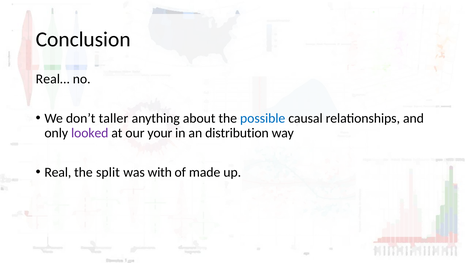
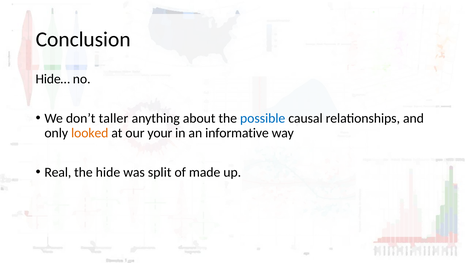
Real…: Real… -> Hide…
looked colour: purple -> orange
distribution: distribution -> informative
split: split -> hide
with: with -> split
